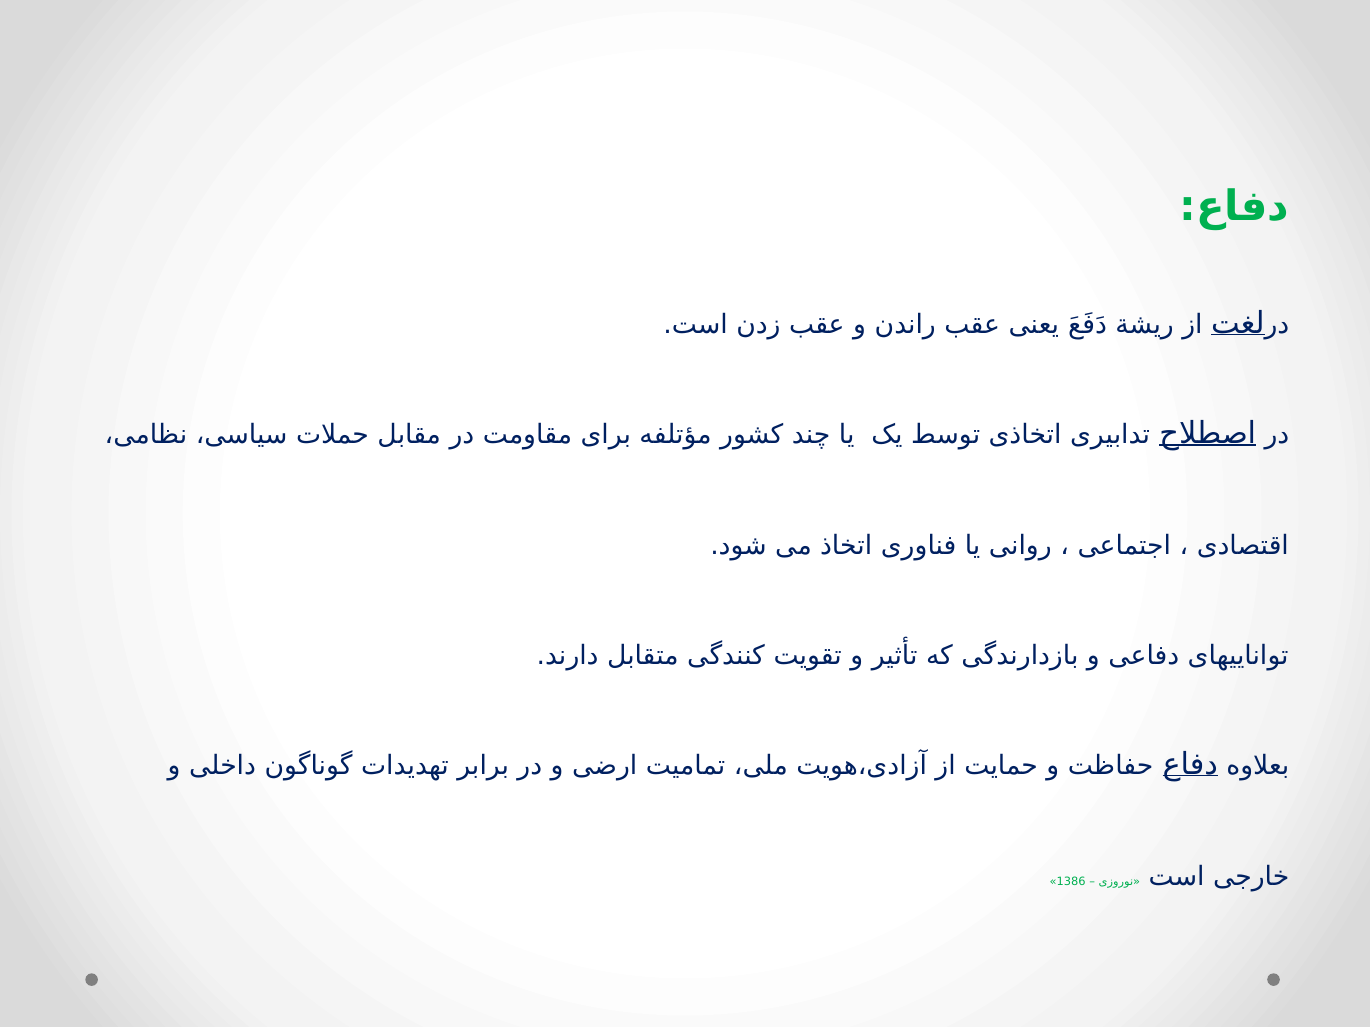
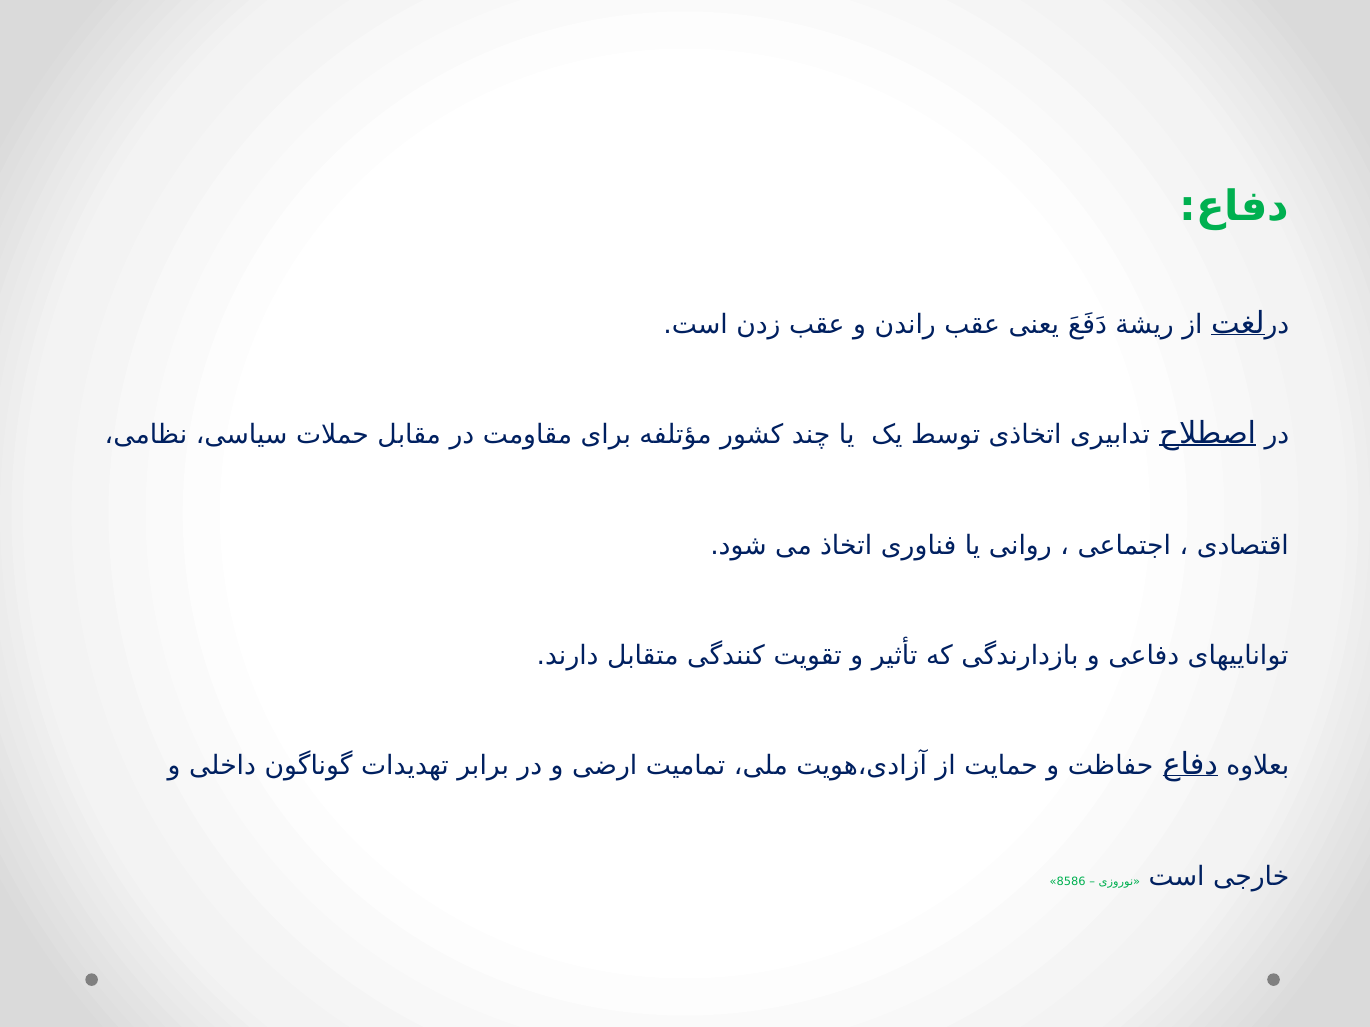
1386: 1386 -> 8586
